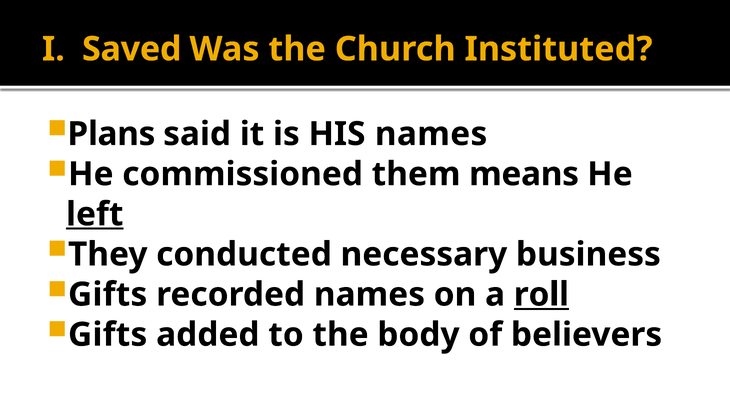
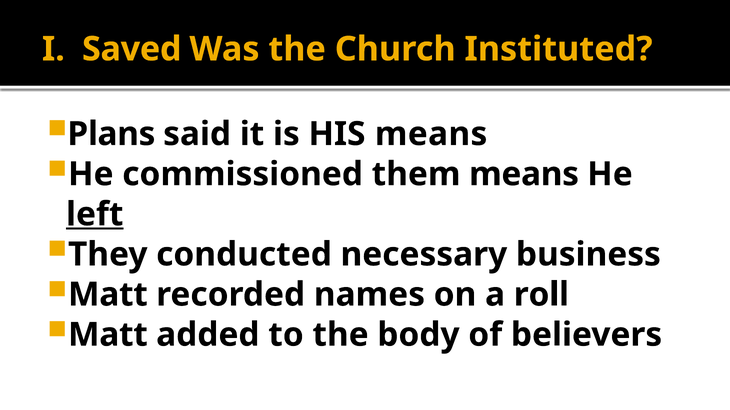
HIS names: names -> means
Gifts at (108, 295): Gifts -> Matt
roll underline: present -> none
Gifts at (108, 335): Gifts -> Matt
